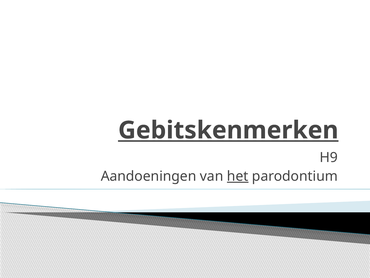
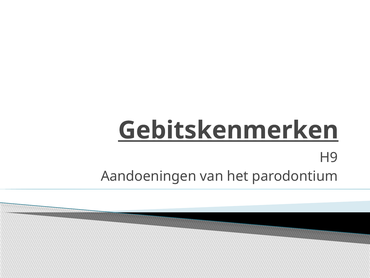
het underline: present -> none
